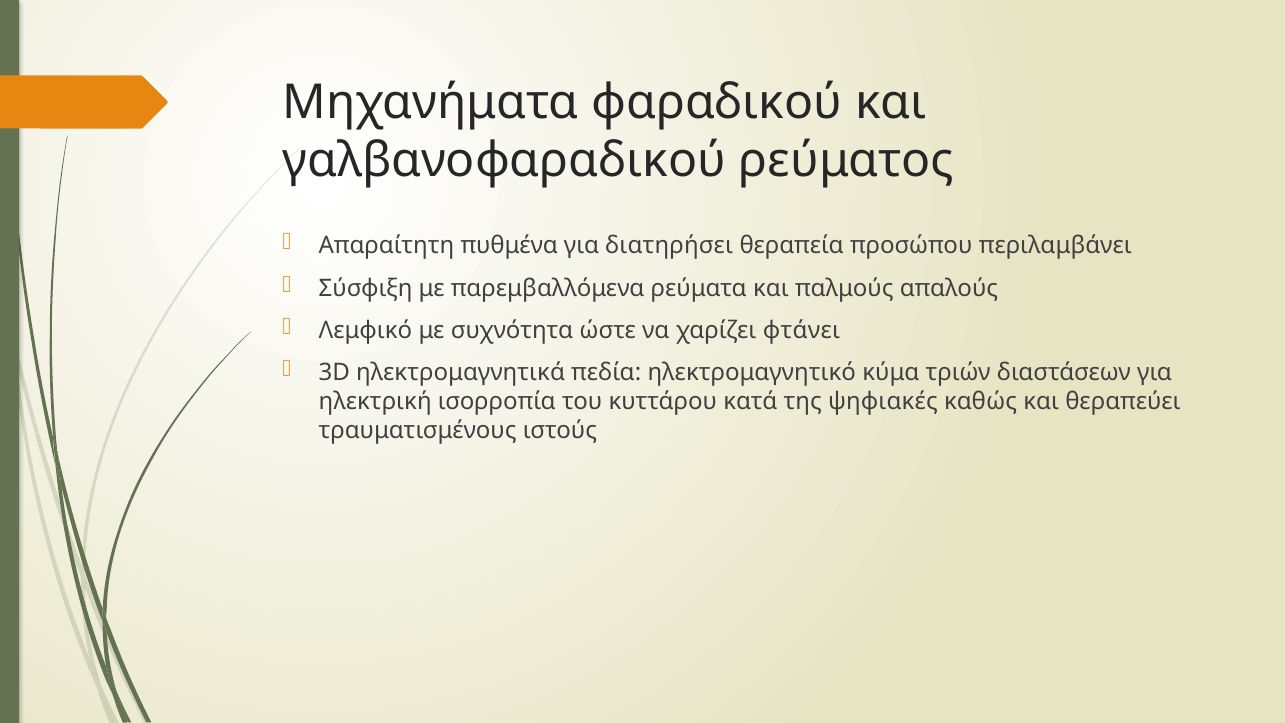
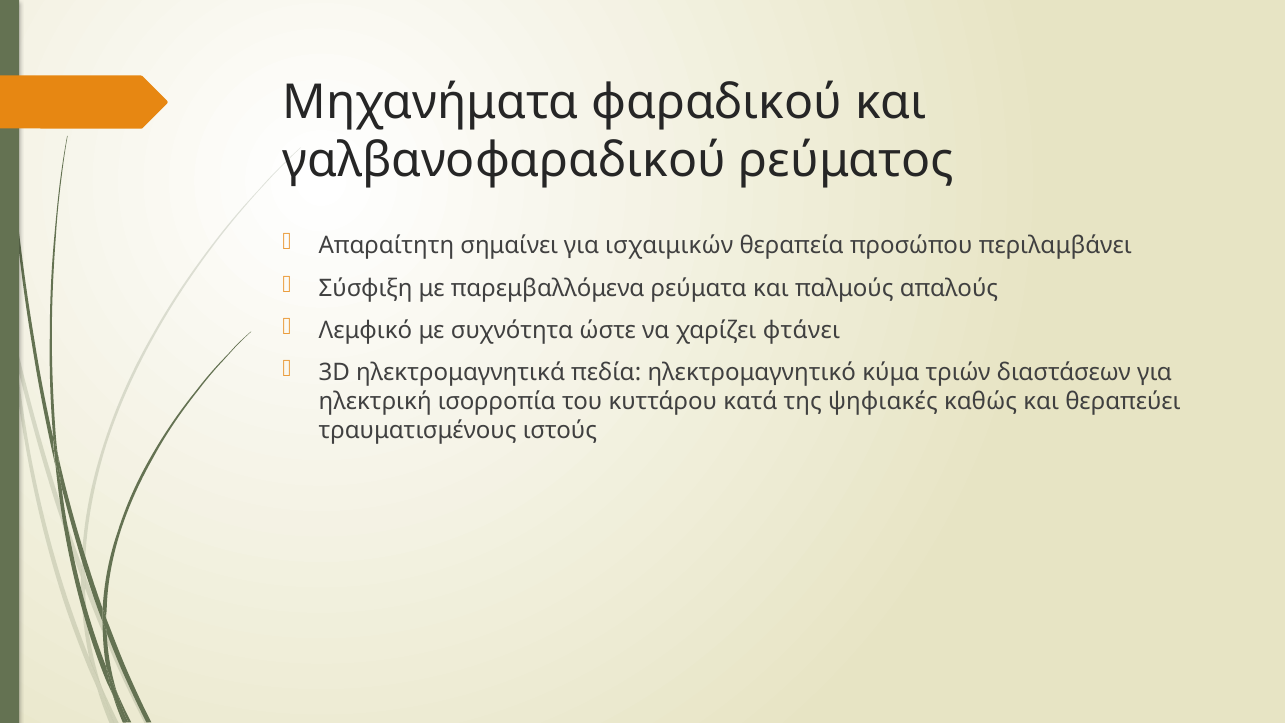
πυθμένα: πυθμένα -> σημαίνει
διατηρήσει: διατηρήσει -> ισχαιμικών
